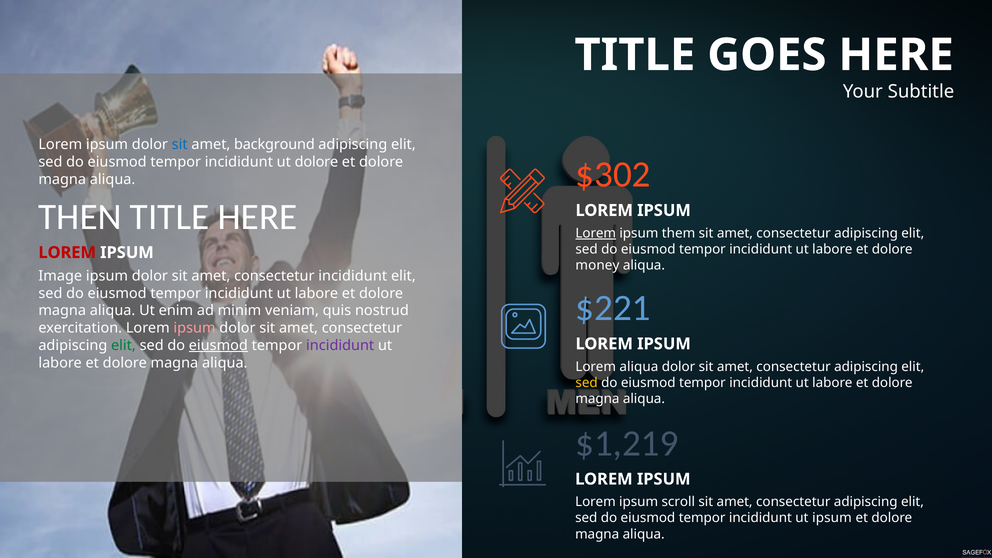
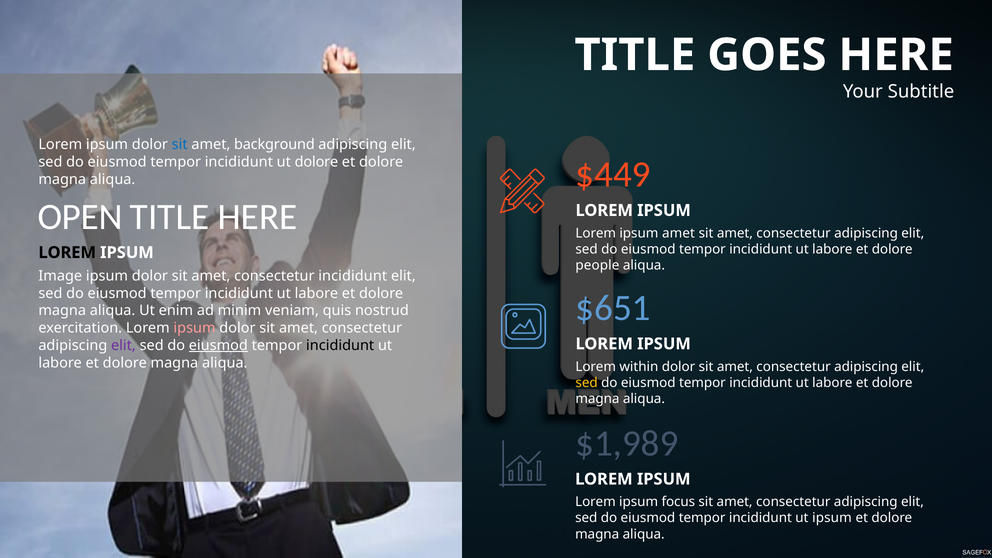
$302: $302 -> $449
THEN: THEN -> OPEN
Lorem at (596, 233) underline: present -> none
ipsum them: them -> amet
LOREM at (67, 253) colour: red -> black
money: money -> people
$221: $221 -> $651
elit at (123, 345) colour: green -> purple
incididunt at (340, 345) colour: purple -> black
Lorem aliqua: aliqua -> within
$1,219: $1,219 -> $1,989
scroll: scroll -> focus
